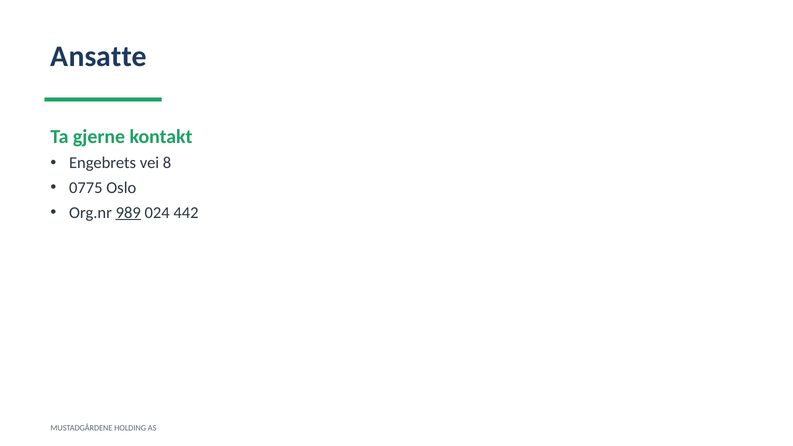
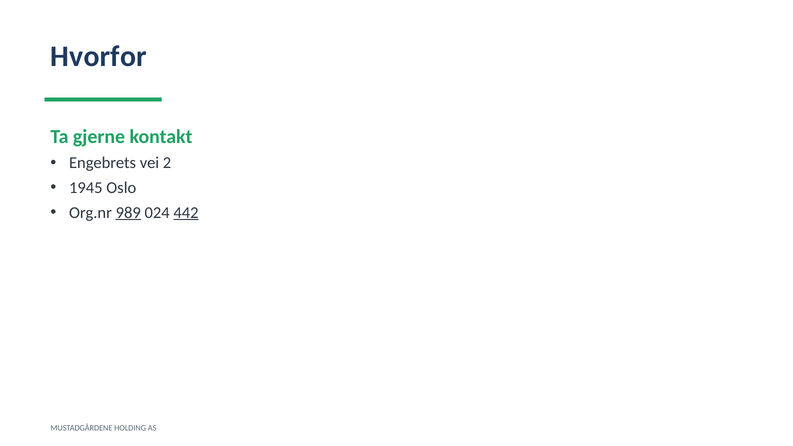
Ansatte: Ansatte -> Hvorfor
8: 8 -> 2
0775: 0775 -> 1945
442 underline: none -> present
